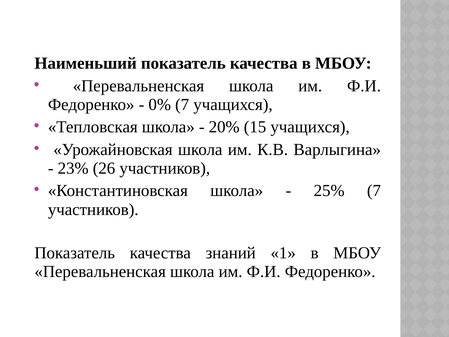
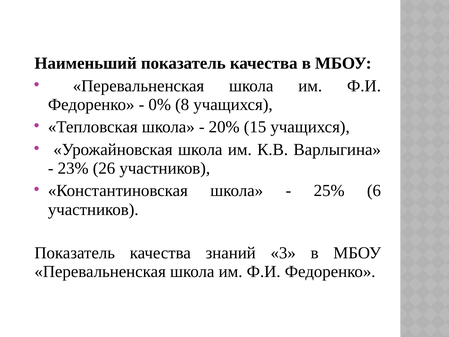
0% 7: 7 -> 8
25% 7: 7 -> 6
1: 1 -> 3
